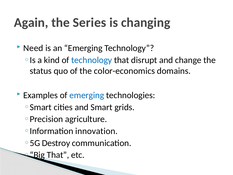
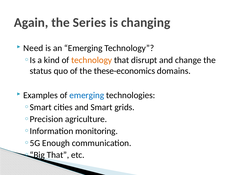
technology at (92, 60) colour: blue -> orange
color-economics: color-economics -> these-economics
innovation: innovation -> monitoring
Destroy: Destroy -> Enough
